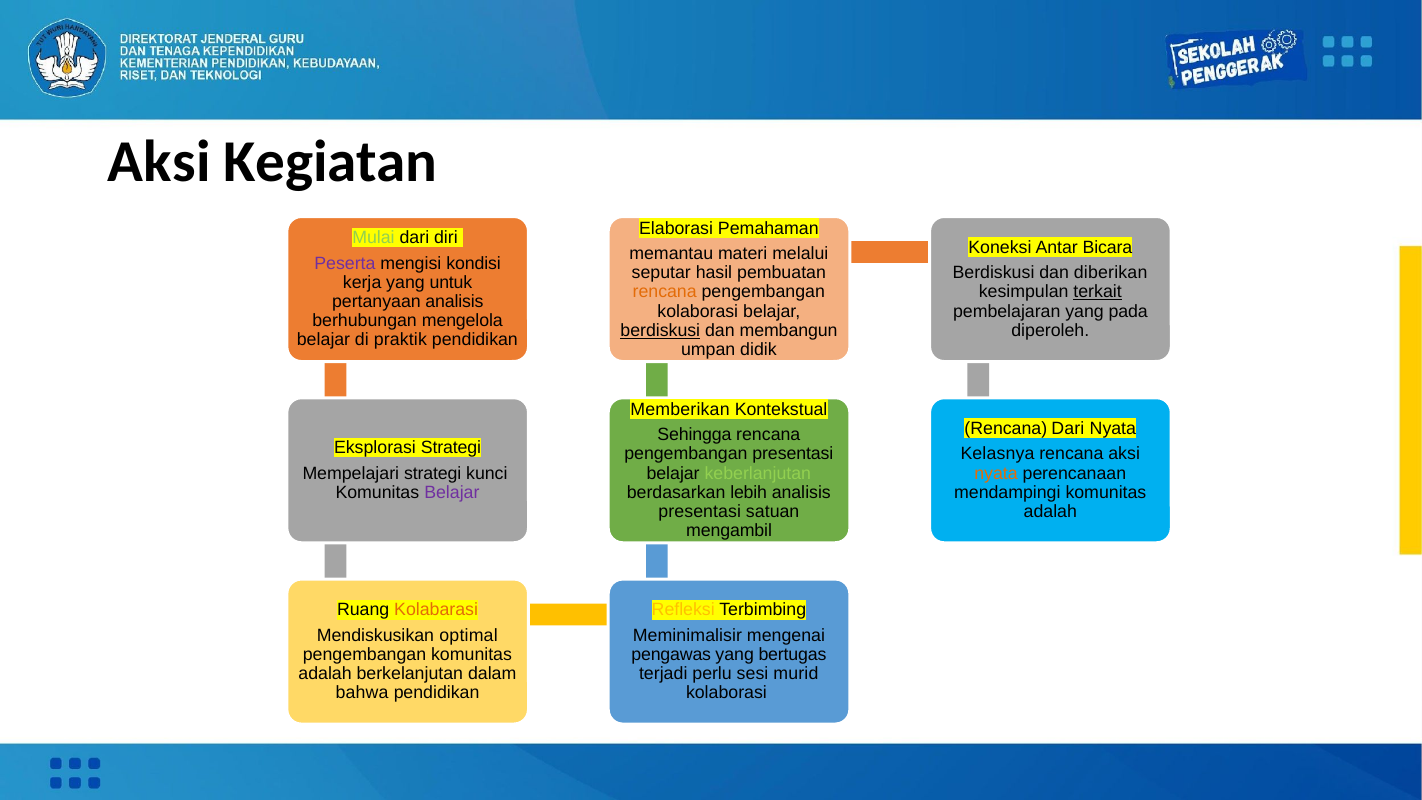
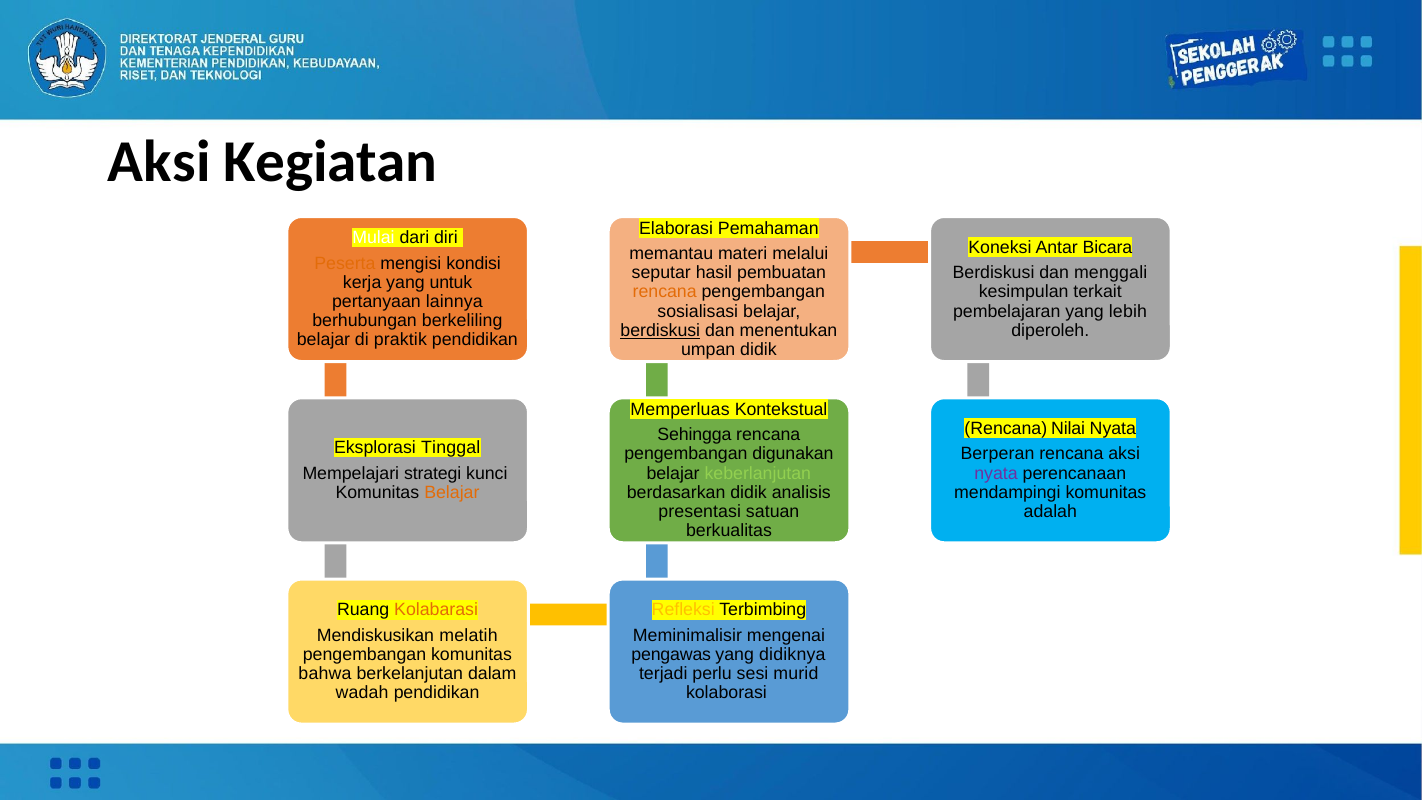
Mulai colour: light green -> white
Peserta colour: purple -> orange
diberikan: diberikan -> menggali
terkait underline: present -> none
pertanyaan analisis: analisis -> lainnya
kolaborasi at (698, 311): kolaborasi -> sosialisasi
pada: pada -> lebih
mengelola: mengelola -> berkeliling
membangun: membangun -> menentukan
Memberikan: Memberikan -> Memperluas
Rencana Dari: Dari -> Nilai
Eksplorasi Strategi: Strategi -> Tinggal
pengembangan presentasi: presentasi -> digunakan
Kelasnya: Kelasnya -> Berperan
nyata at (996, 473) colour: orange -> purple
Belajar at (452, 492) colour: purple -> orange
berdasarkan lebih: lebih -> didik
mengambil: mengambil -> berkualitas
optimal: optimal -> melatih
bertugas: bertugas -> didiknya
adalah at (325, 674): adalah -> bahwa
bahwa: bahwa -> wadah
